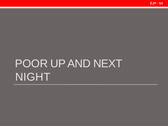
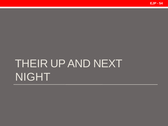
POOR: POOR -> THEIR
